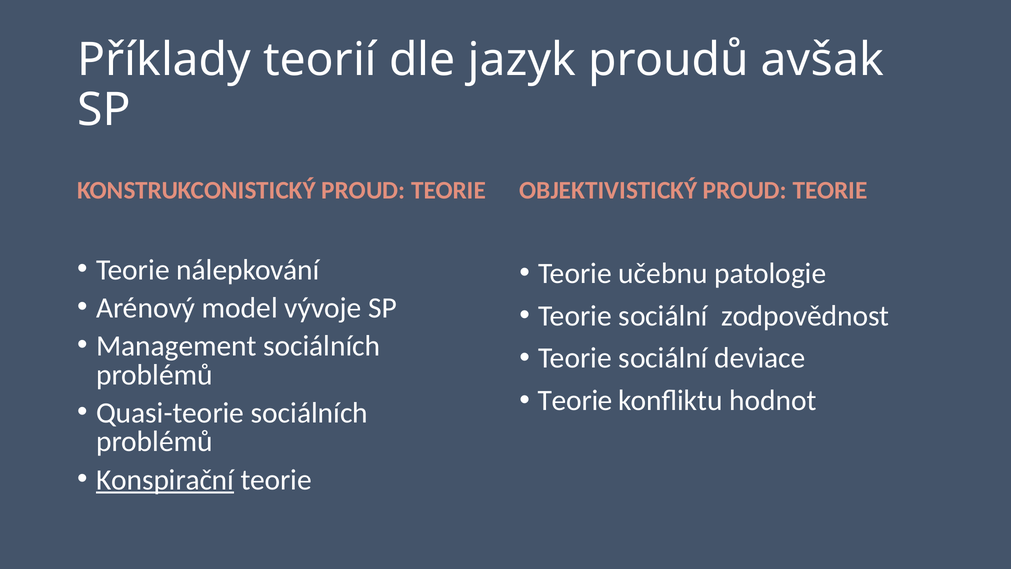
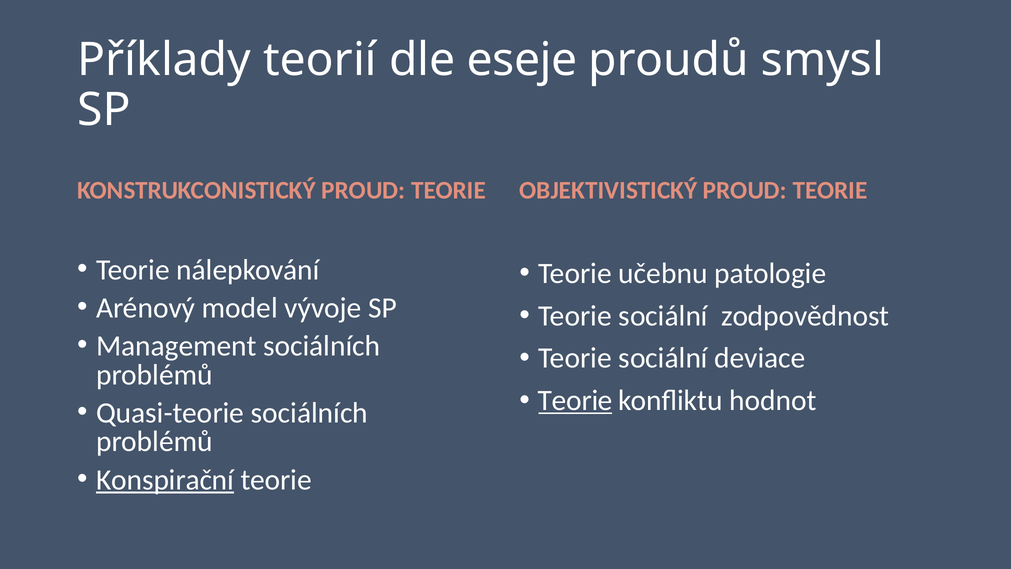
jazyk: jazyk -> eseje
avšak: avšak -> smysl
Teorie at (575, 400) underline: none -> present
